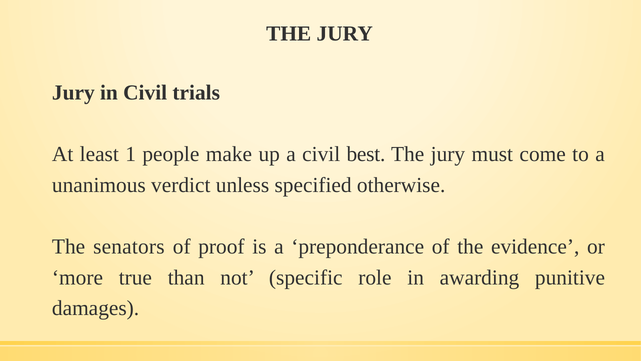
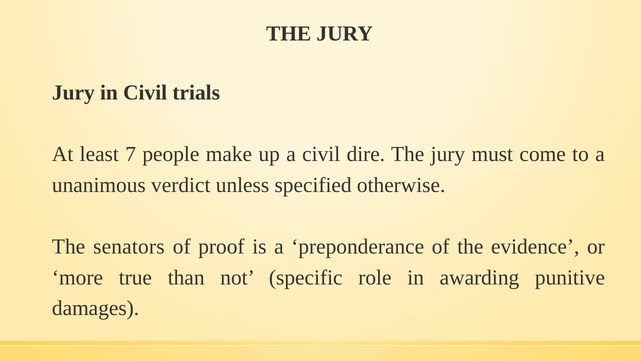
1: 1 -> 7
best: best -> dire
